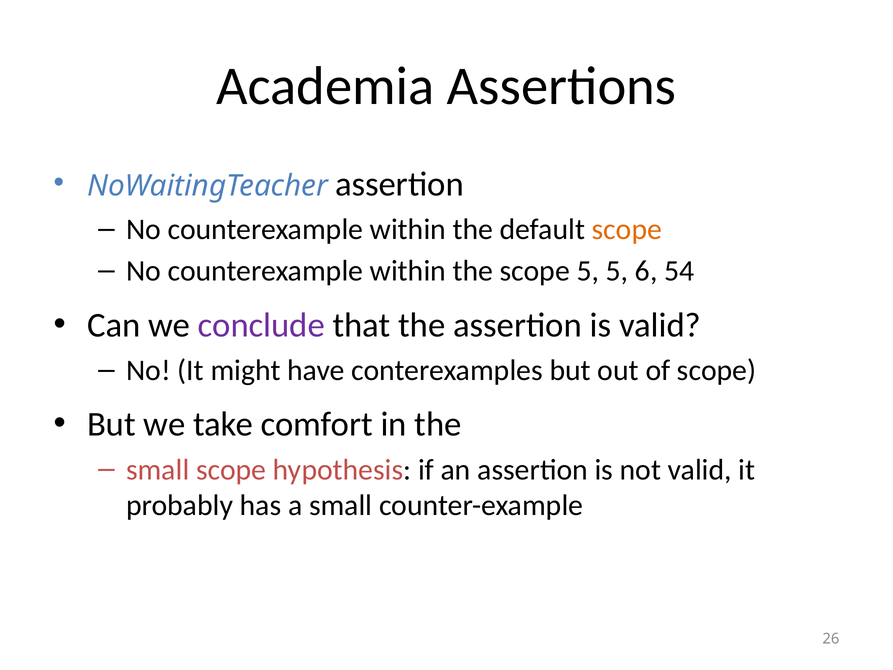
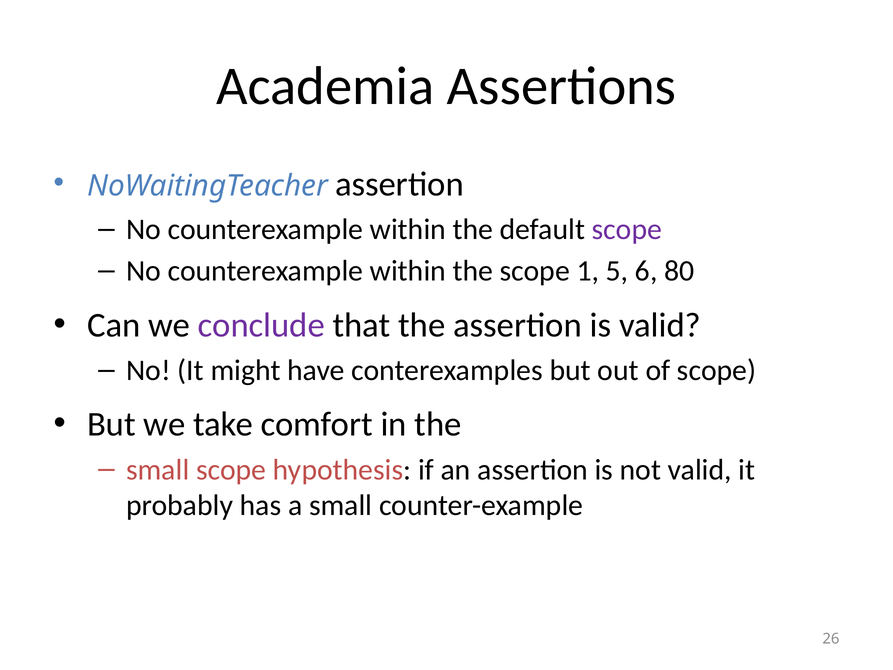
scope at (627, 229) colour: orange -> purple
scope 5: 5 -> 1
54: 54 -> 80
